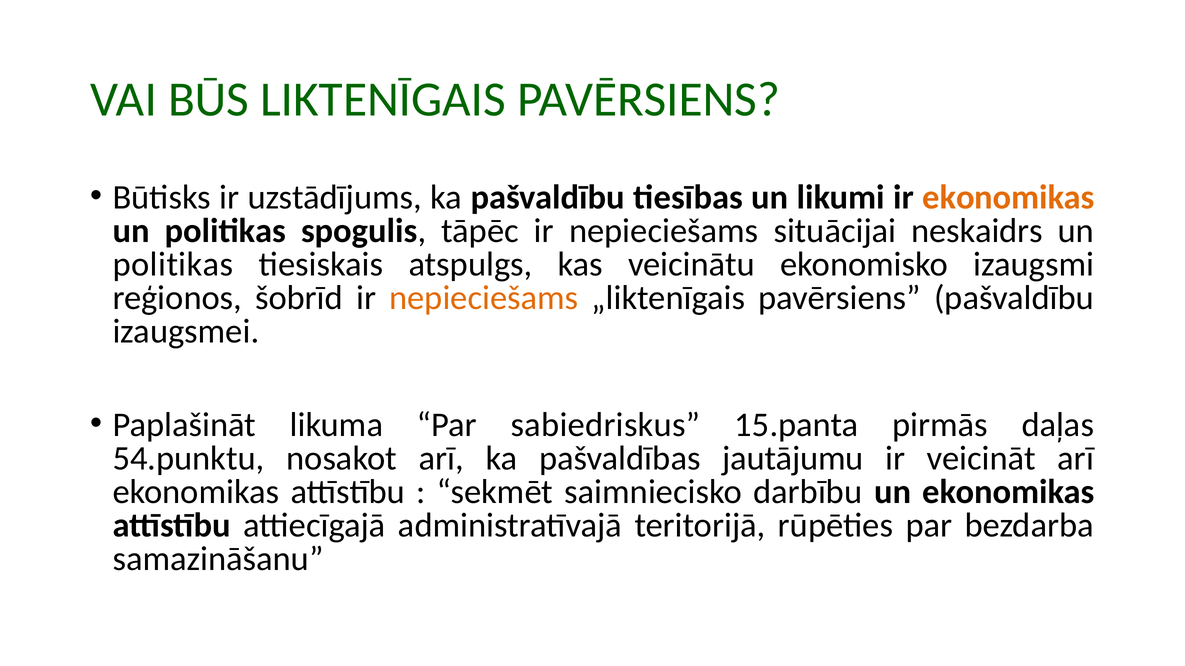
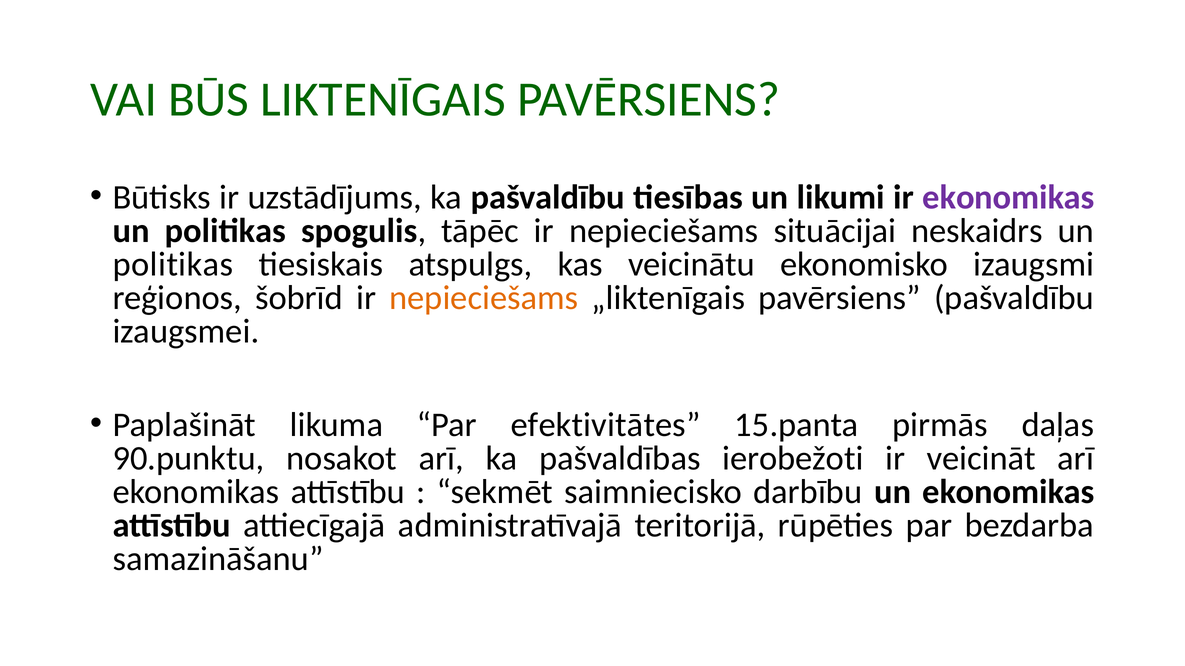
ekonomikas at (1008, 197) colour: orange -> purple
sabiedriskus: sabiedriskus -> efektivitātes
54.punktu: 54.punktu -> 90.punktu
jautājumu: jautājumu -> ierobežoti
